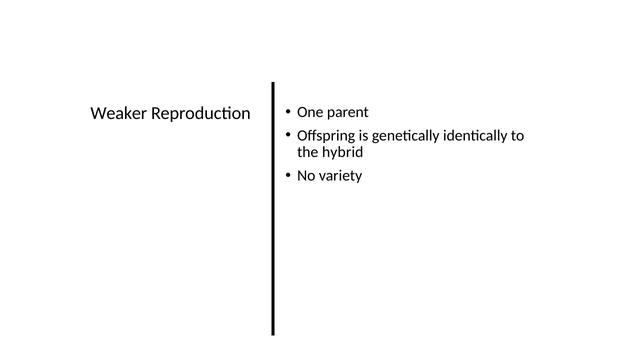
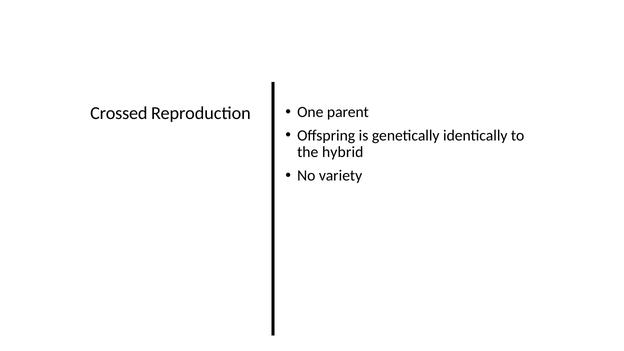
Weaker: Weaker -> Crossed
